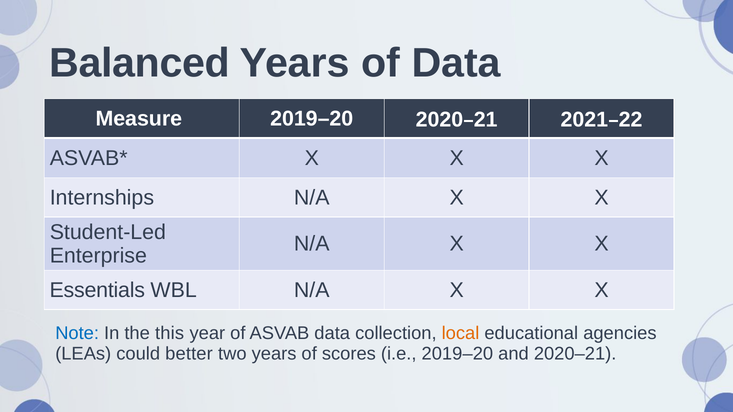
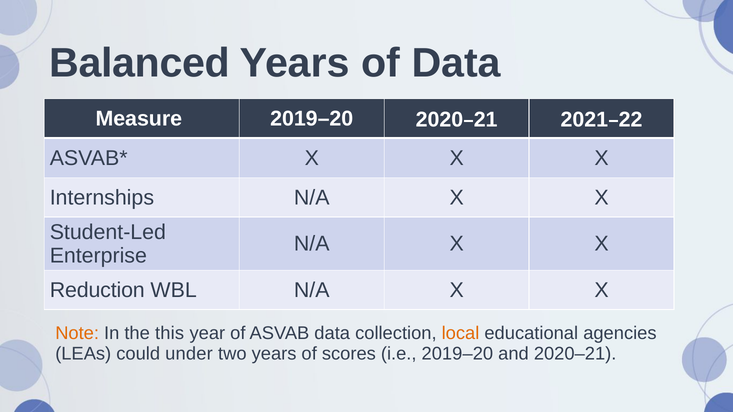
Essentials: Essentials -> Reduction
Note colour: blue -> orange
better: better -> under
